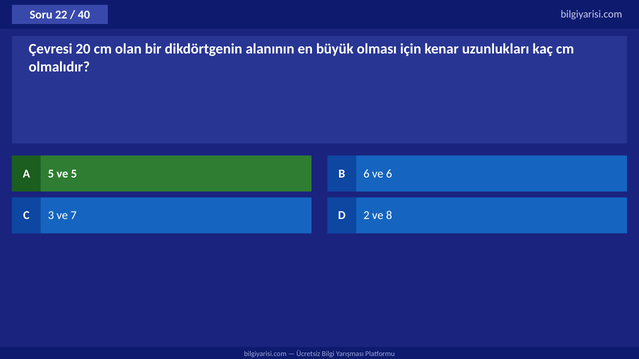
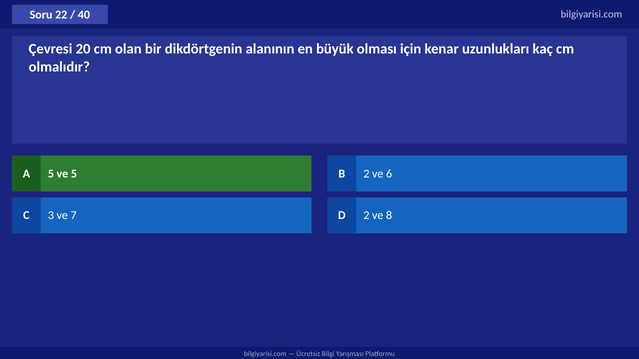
B 6: 6 -> 2
